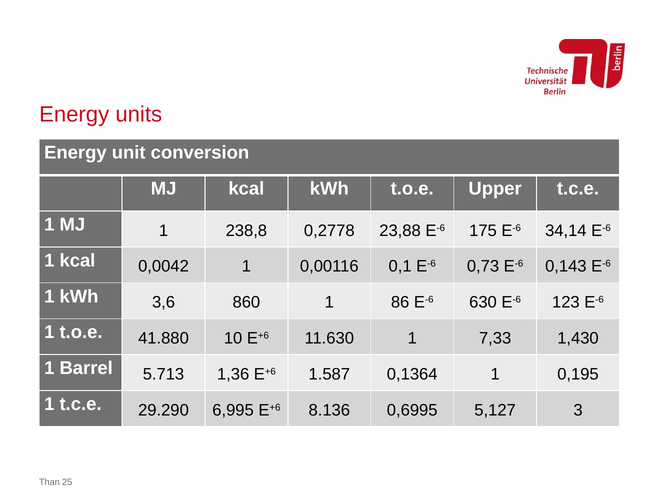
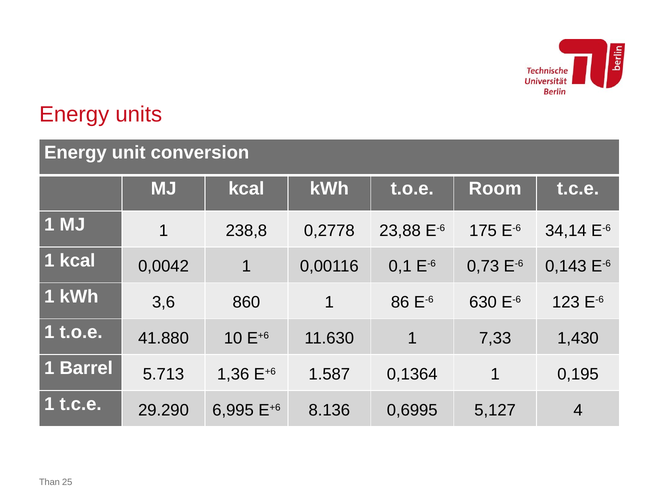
Upper: Upper -> Room
3: 3 -> 4
